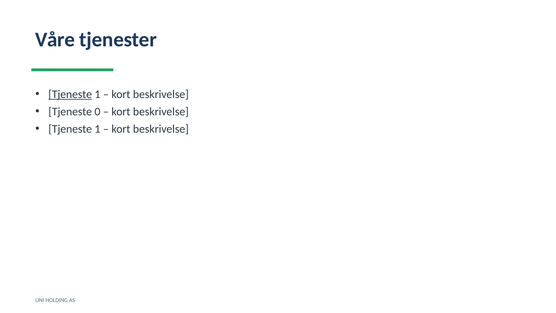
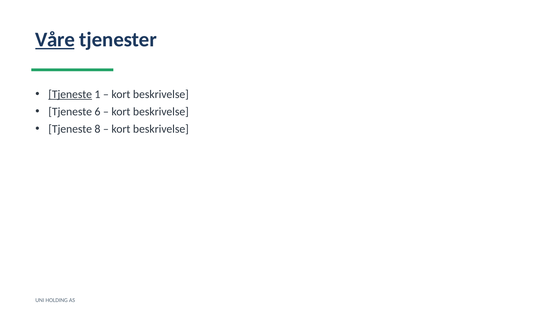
Våre underline: none -> present
0: 0 -> 6
1 at (97, 129): 1 -> 8
